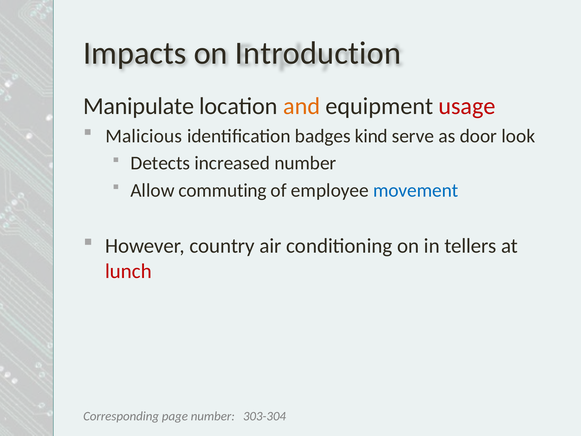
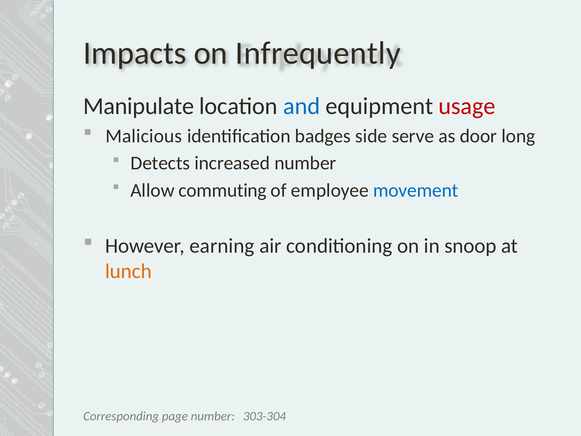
Introduction: Introduction -> Infrequently
and colour: orange -> blue
kind: kind -> side
look: look -> long
country: country -> earning
tellers: tellers -> snoop
lunch colour: red -> orange
